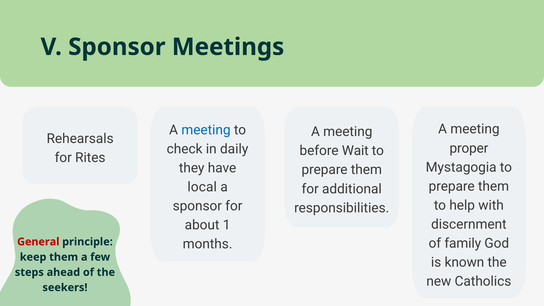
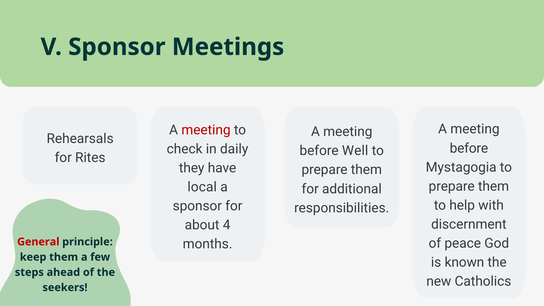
meeting at (206, 130) colour: blue -> red
proper at (469, 148): proper -> before
Wait: Wait -> Well
1: 1 -> 4
family: family -> peace
